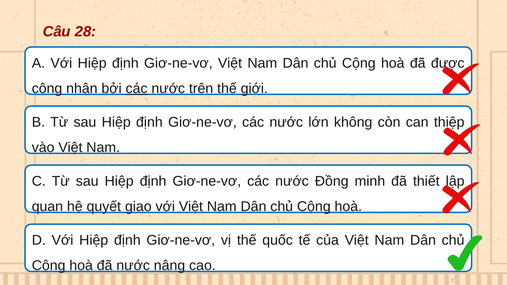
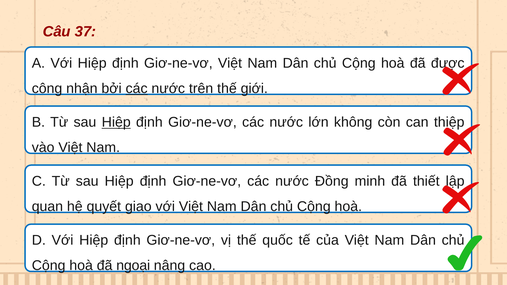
28: 28 -> 37
Hiệp at (116, 122) underline: none -> present
đã nước: nước -> ngoại
